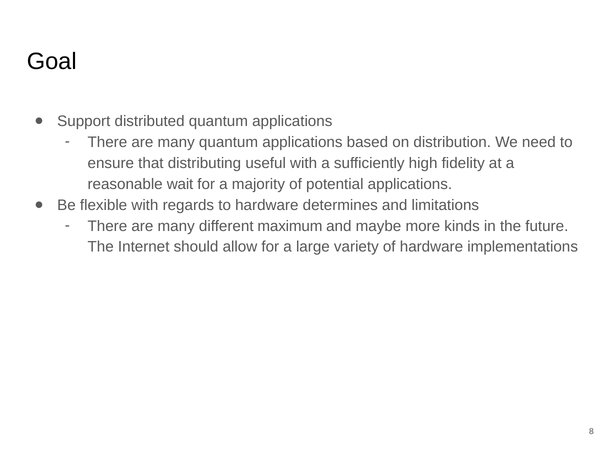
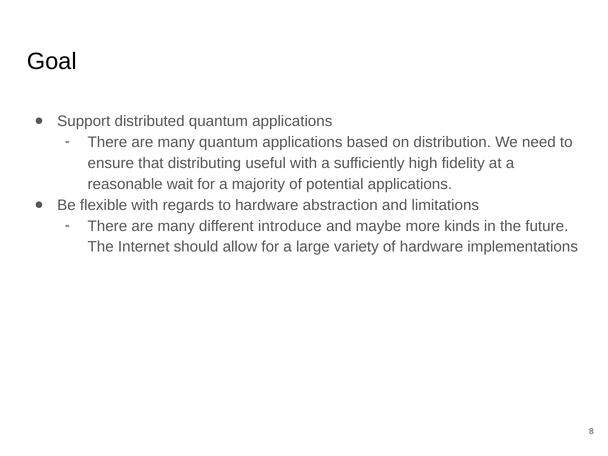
determines: determines -> abstraction
maximum: maximum -> introduce
